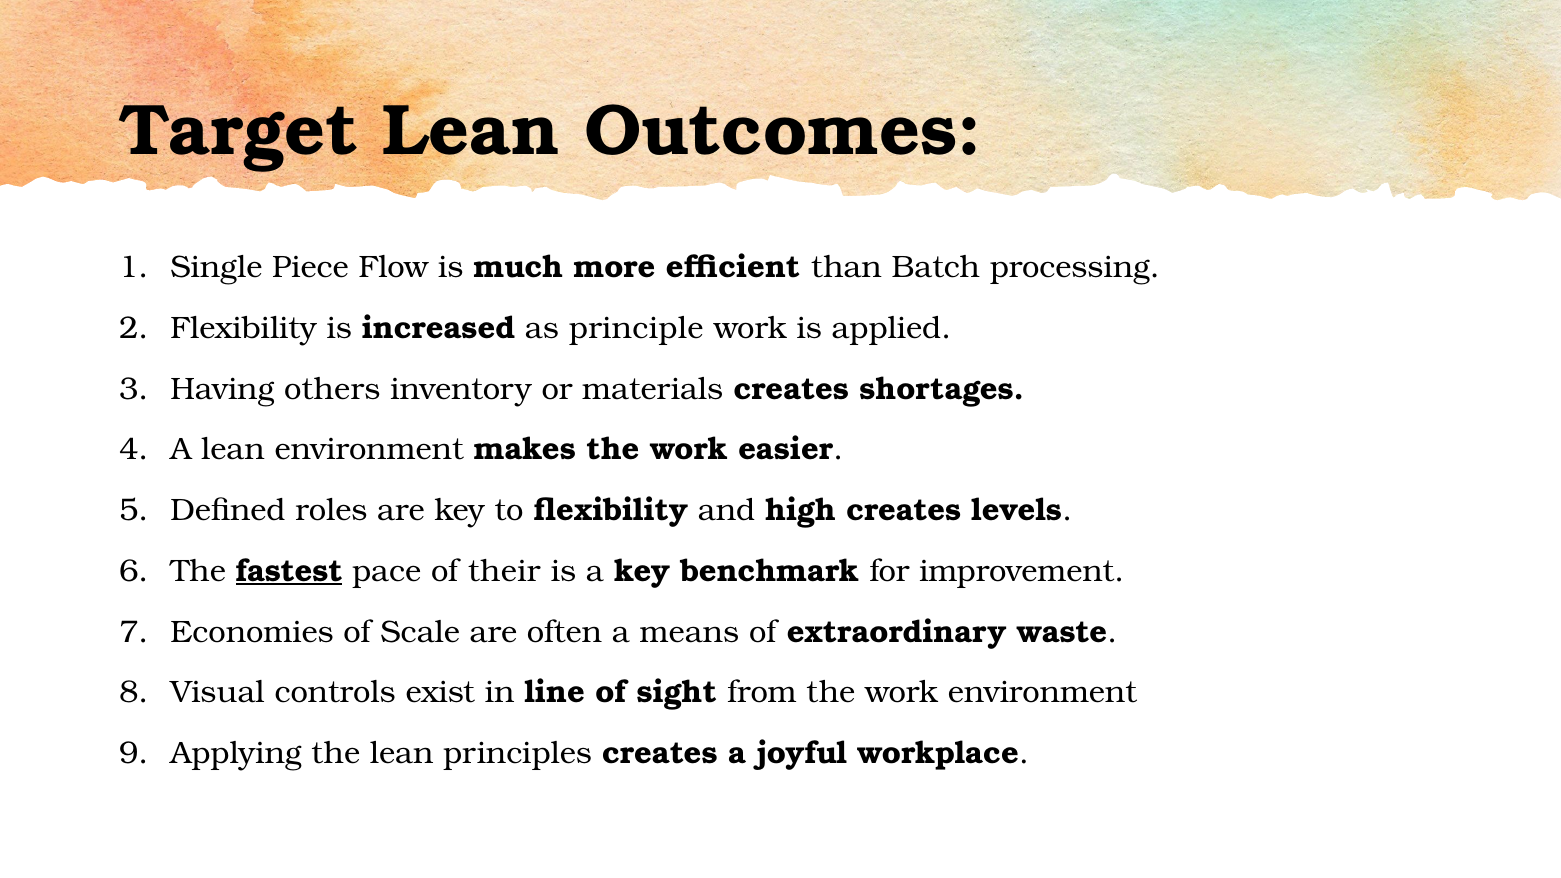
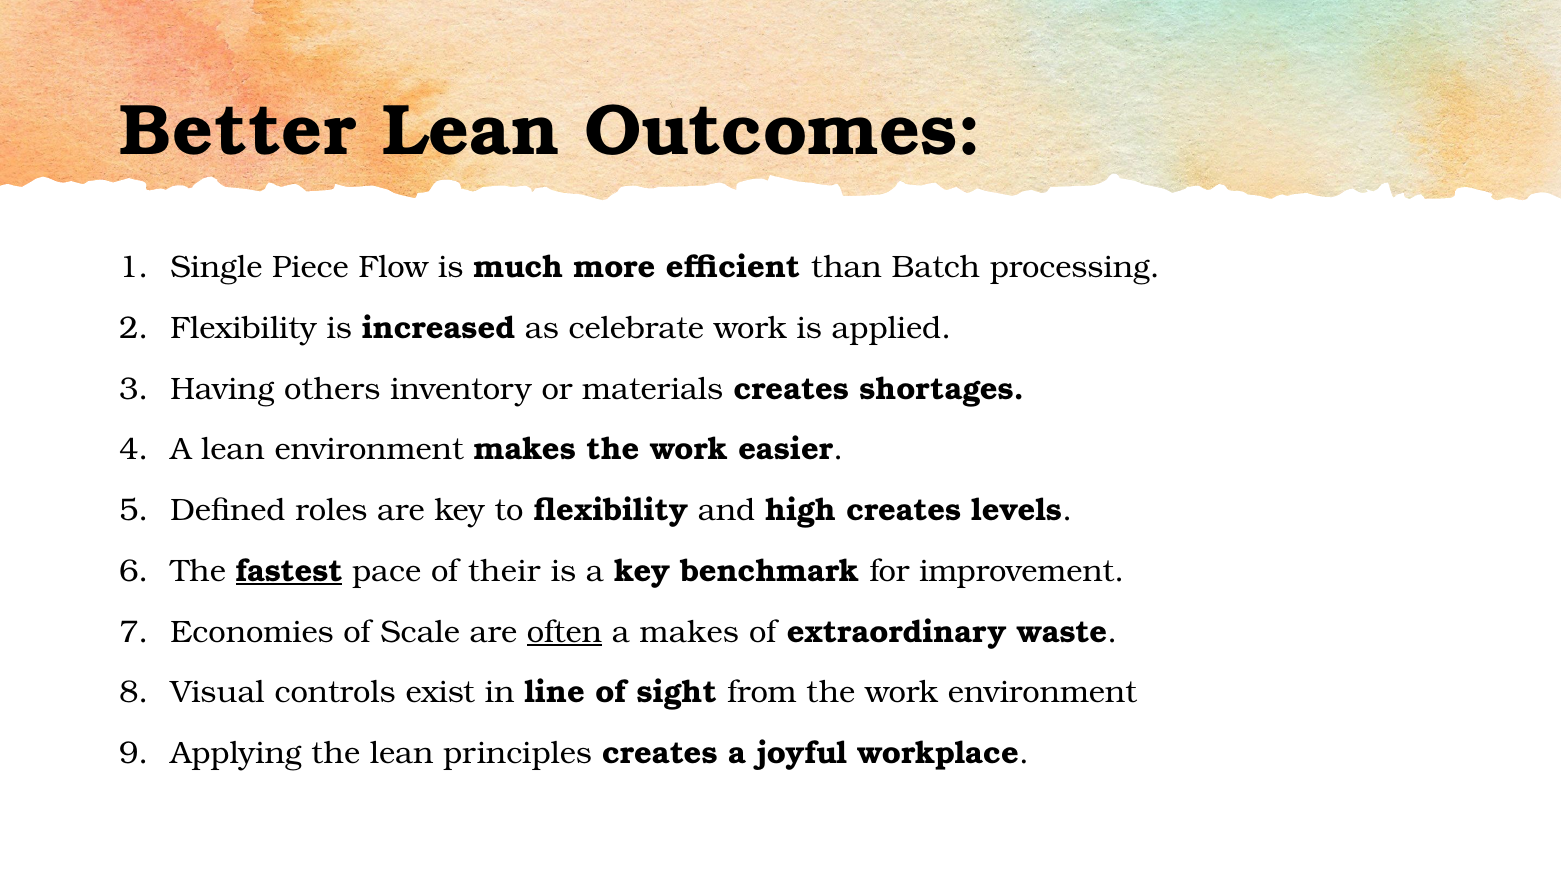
Target: Target -> Better
principle: principle -> celebrate
often underline: none -> present
a means: means -> makes
